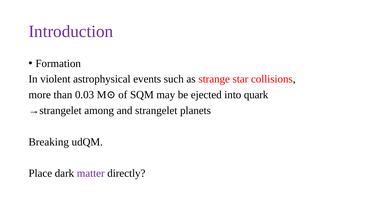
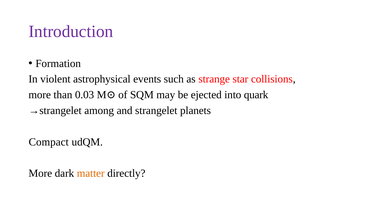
Breaking: Breaking -> Compact
Place at (40, 173): Place -> More
matter colour: purple -> orange
